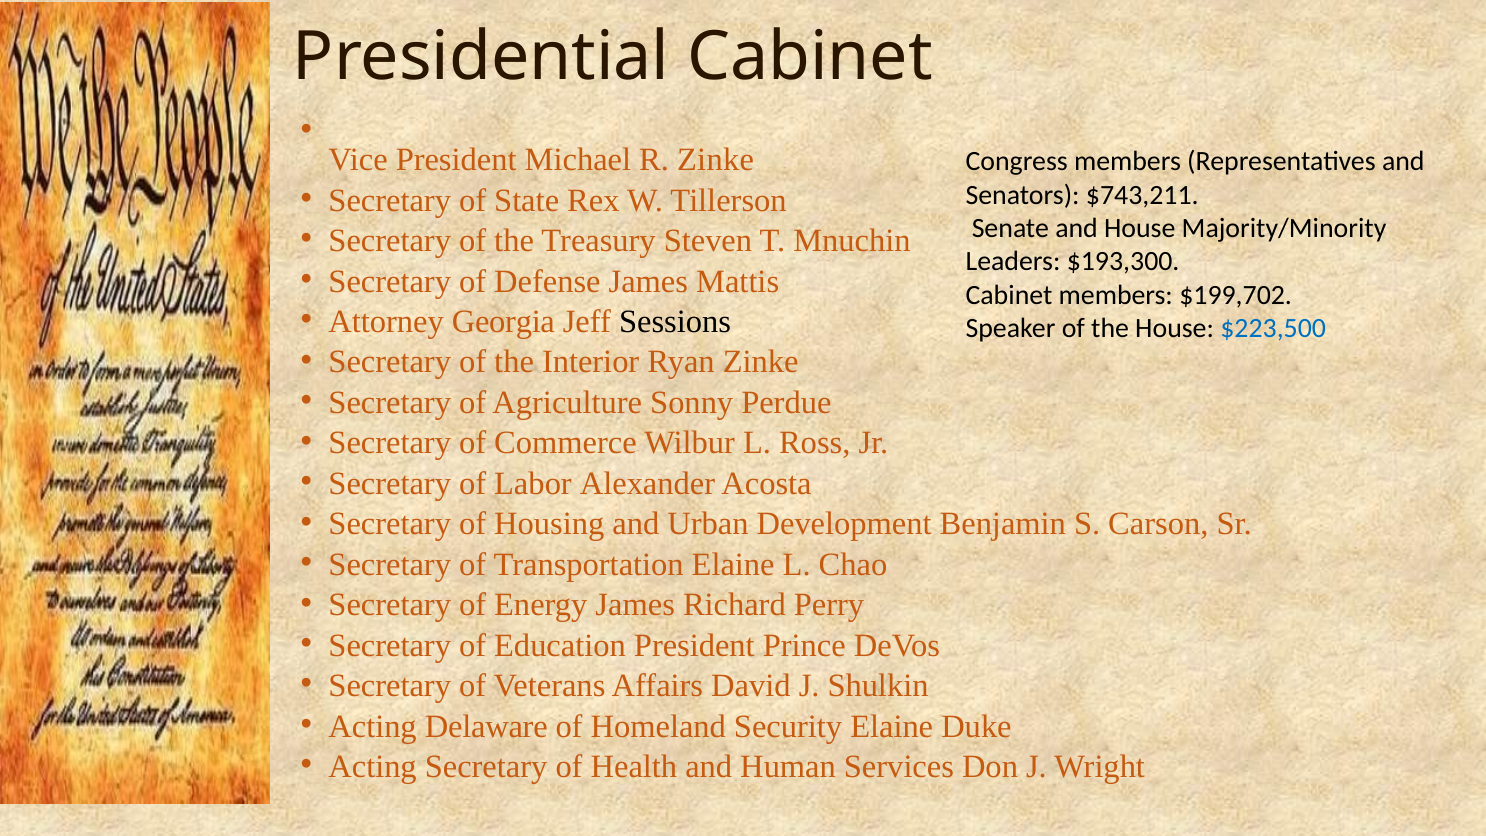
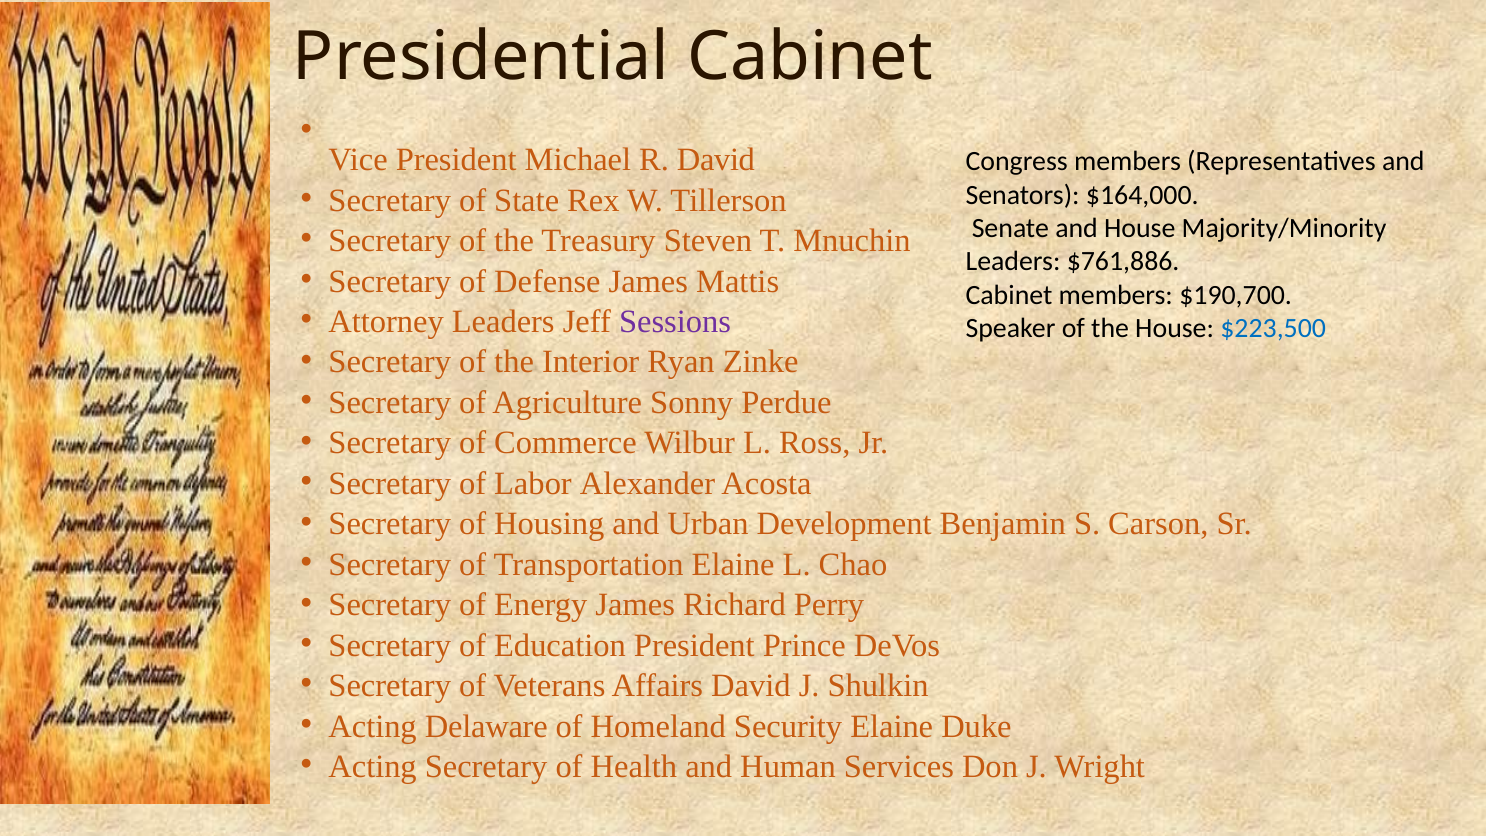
R Zinke: Zinke -> David
$743,211: $743,211 -> $164,000
$193,300: $193,300 -> $761,886
$199,702: $199,702 -> $190,700
Attorney Georgia: Georgia -> Leaders
Sessions colour: black -> purple
